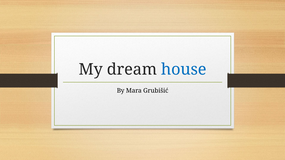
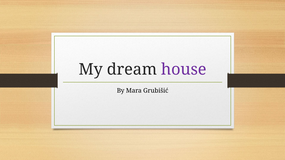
house colour: blue -> purple
